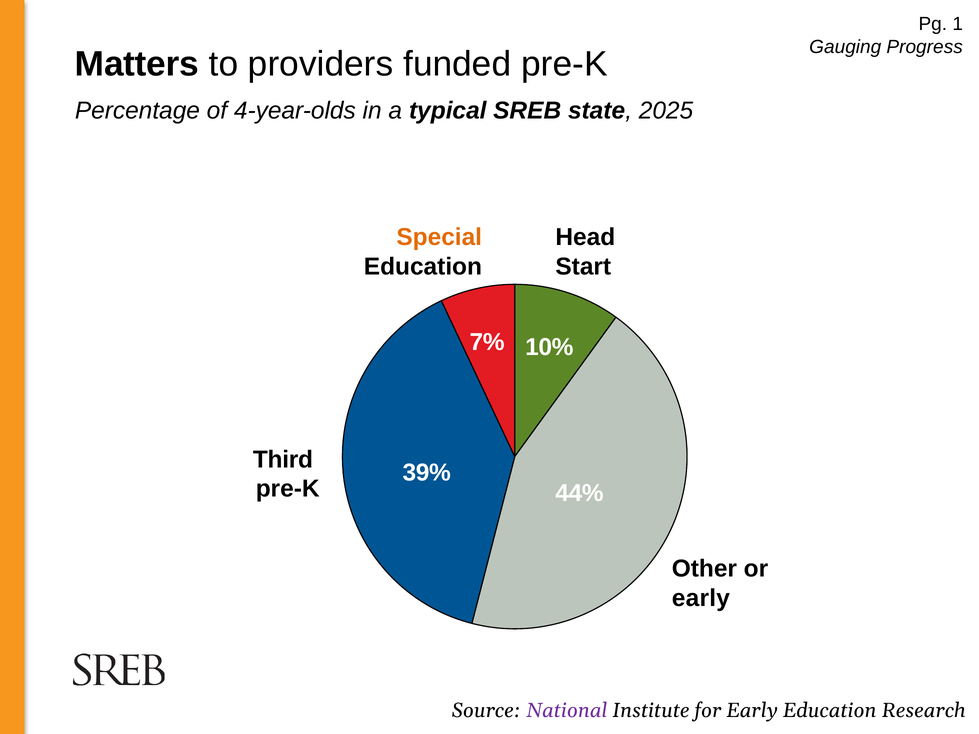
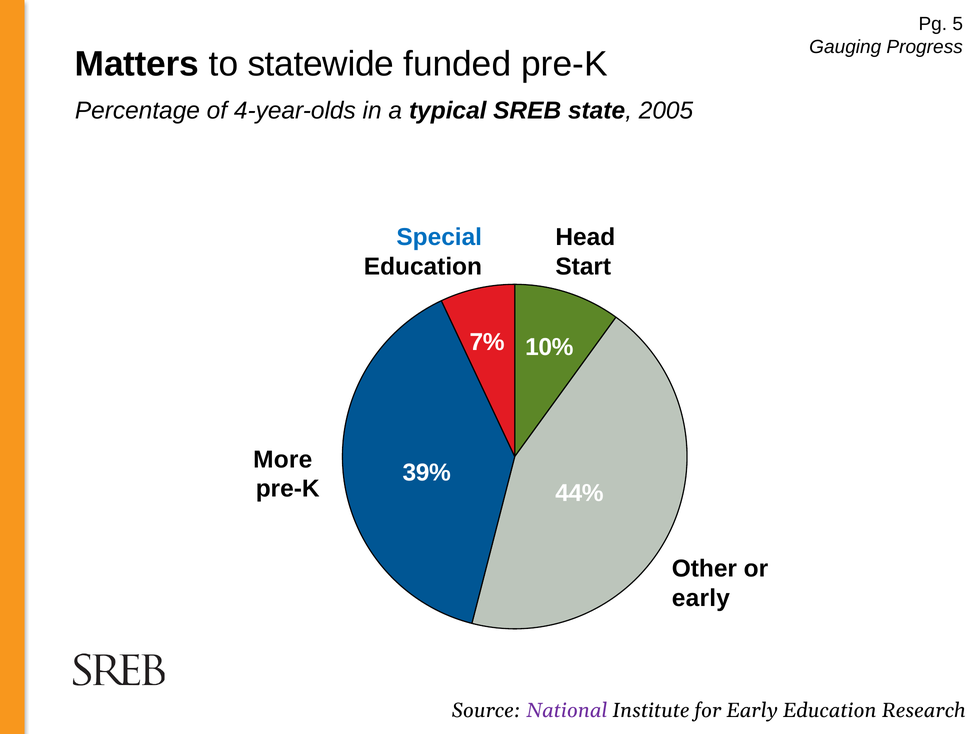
1: 1 -> 5
providers: providers -> statewide
2025: 2025 -> 2005
Special colour: orange -> blue
Third: Third -> More
